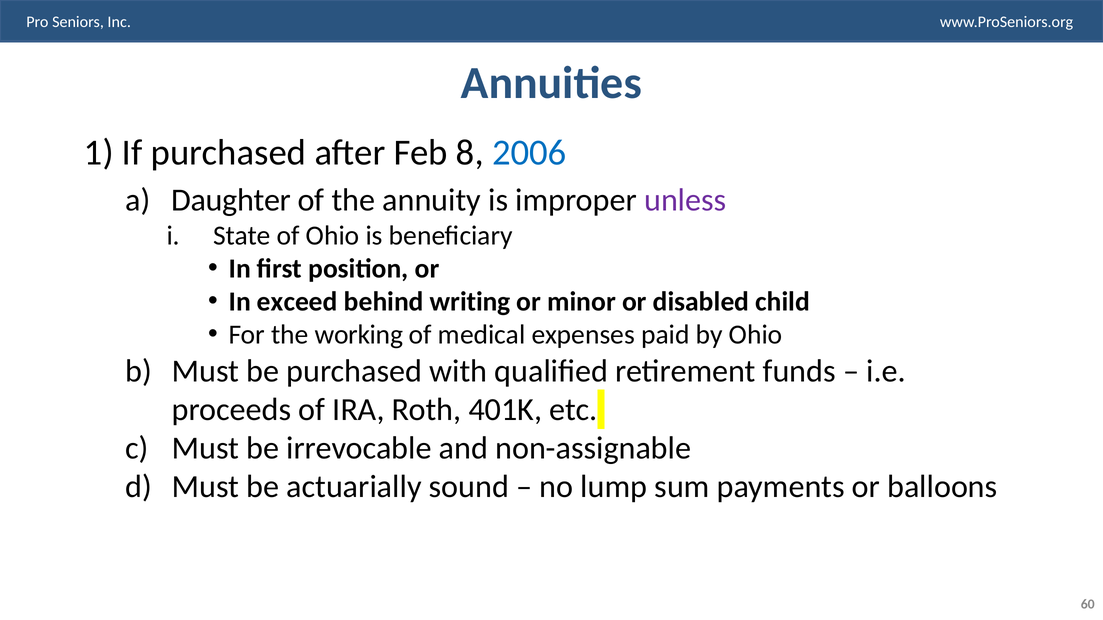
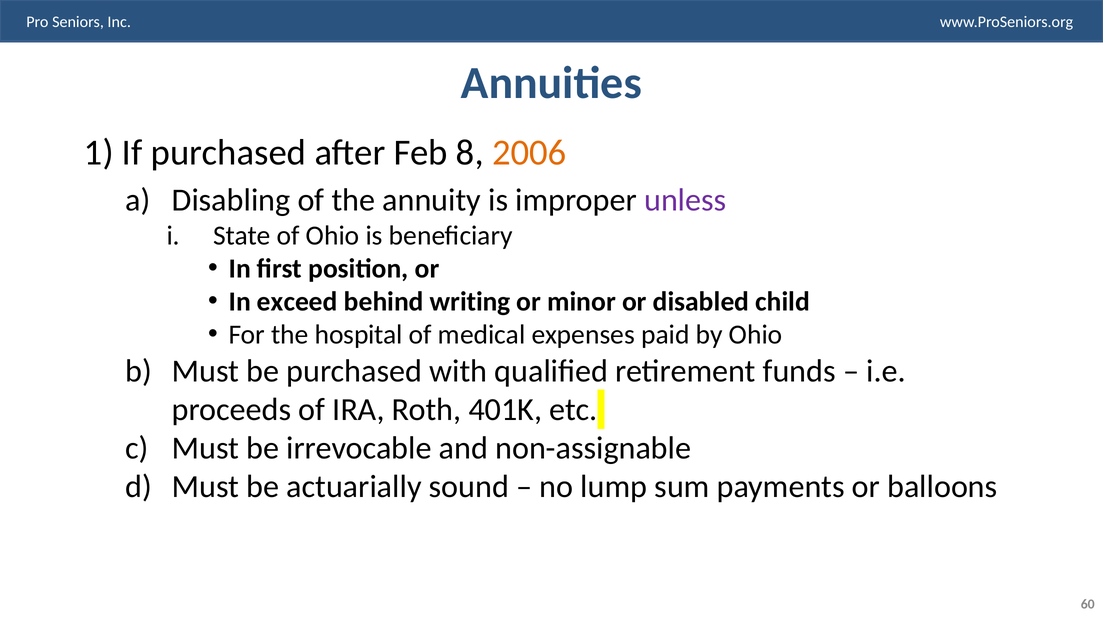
2006 colour: blue -> orange
Daughter: Daughter -> Disabling
working: working -> hospital
